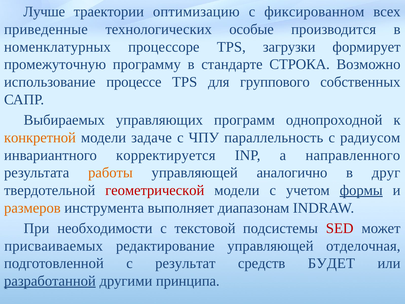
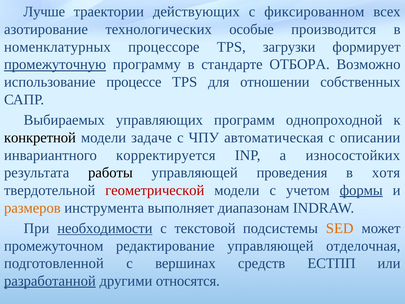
оптимизацию: оптимизацию -> действующих
приведенные: приведенные -> азотирование
промежуточную underline: none -> present
СТРОКА: СТРОКА -> ОТБОРА
группового: группового -> отношении
конкретной colour: orange -> black
параллельность: параллельность -> автоматическая
радиусом: радиусом -> описании
направленного: направленного -> износостойких
работы colour: orange -> black
аналогично: аналогично -> проведения
друг: друг -> хотя
необходимости underline: none -> present
SED colour: red -> orange
присваиваемых: присваиваемых -> промежуточном
результат: результат -> вершинах
БУДЕТ: БУДЕТ -> ЕСТПП
принципа: принципа -> относятся
